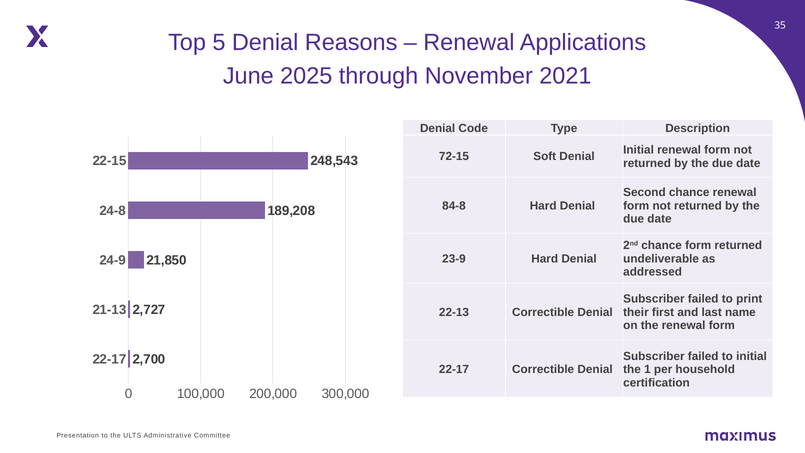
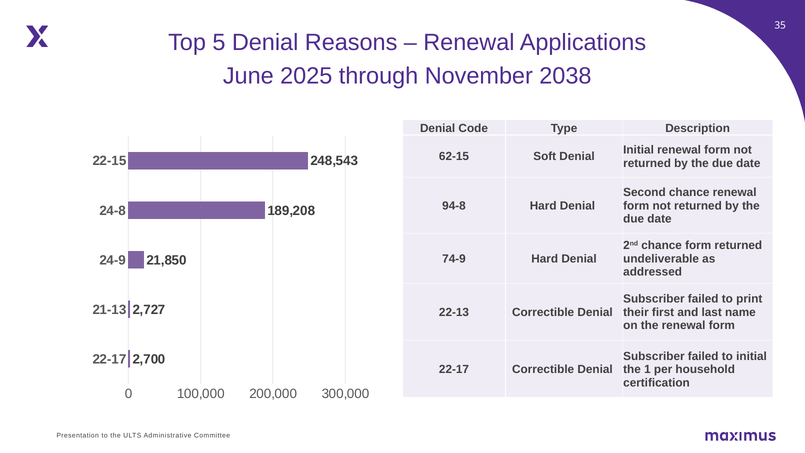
2021: 2021 -> 2038
72-15: 72-15 -> 62-15
84-8: 84-8 -> 94-8
23-9: 23-9 -> 74-9
